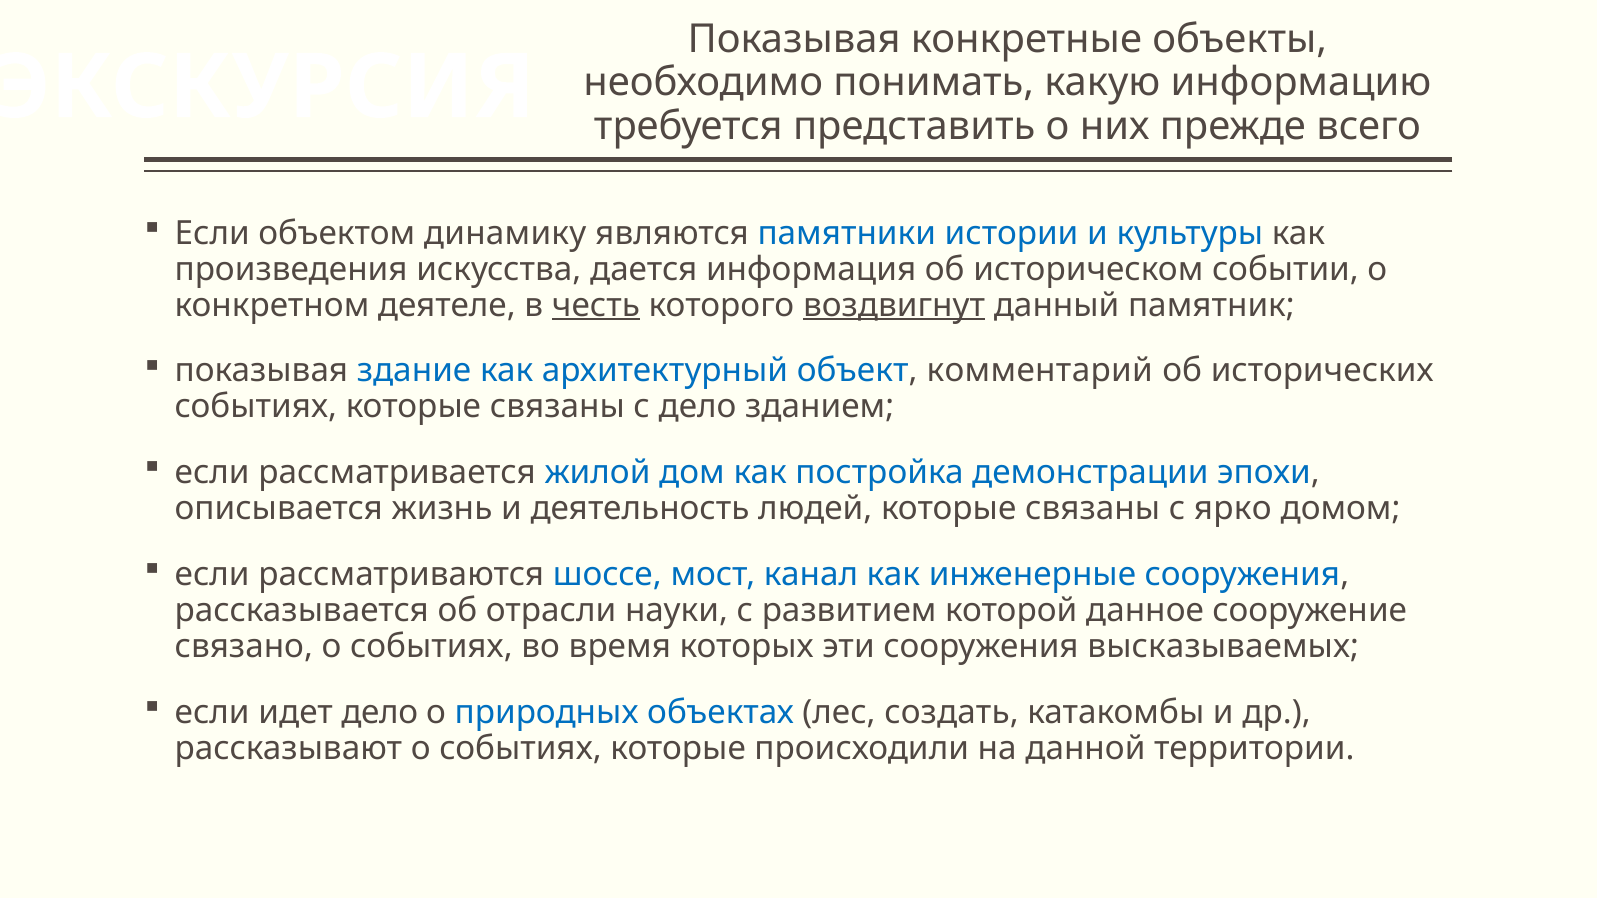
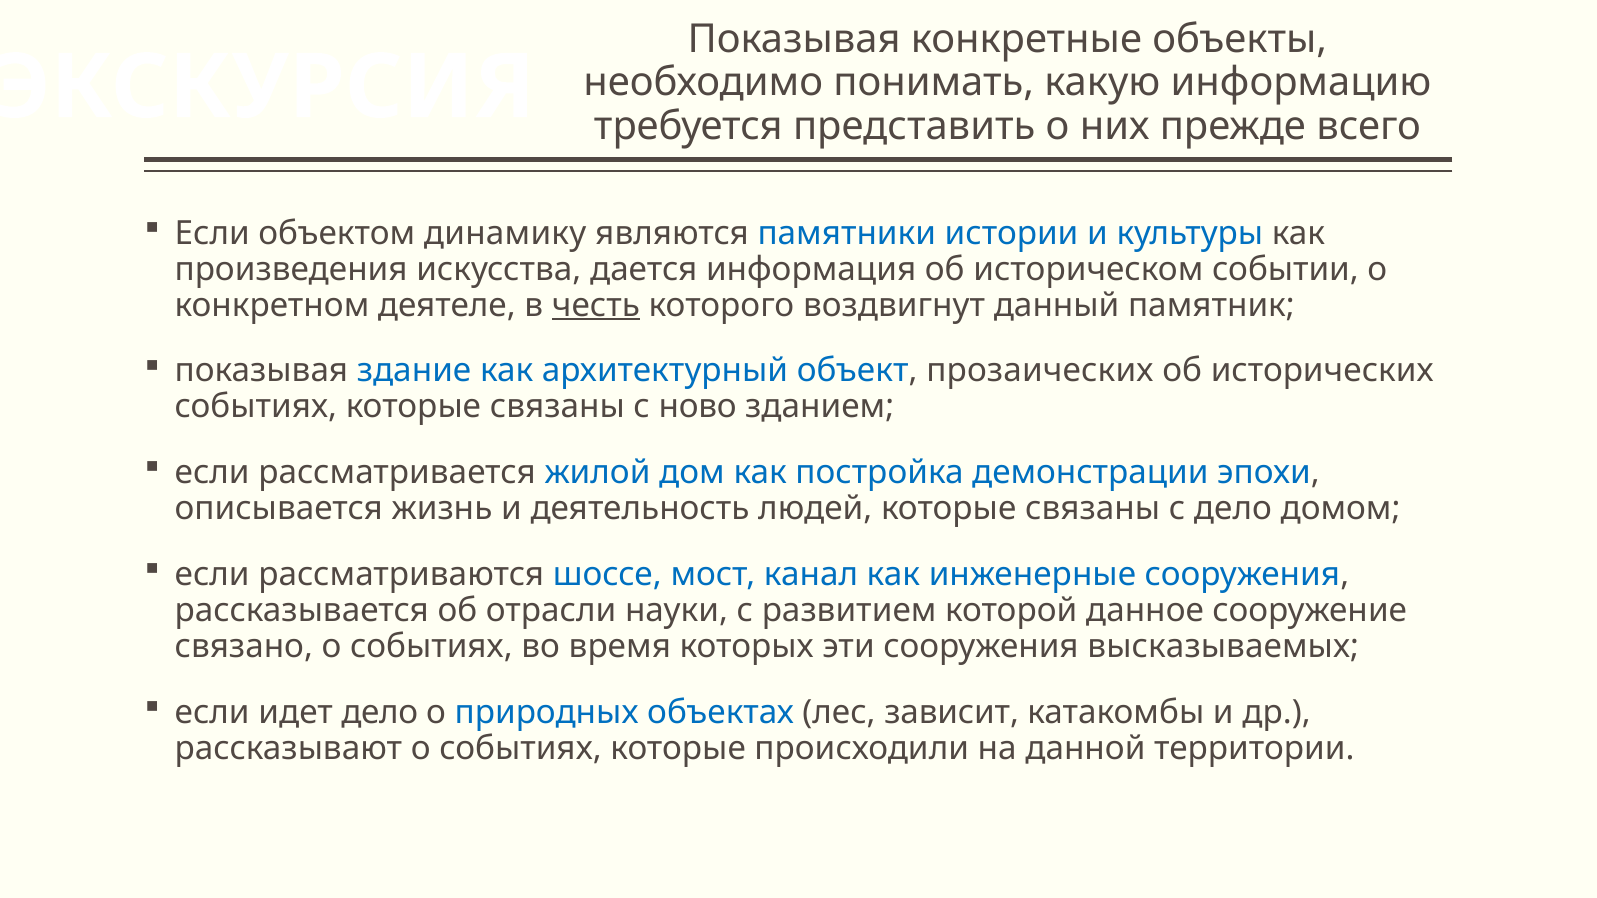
воздвигнут underline: present -> none
комментарий: комментарий -> прозаических
с дело: дело -> ново
с ярко: ярко -> дело
создать: создать -> зависит
